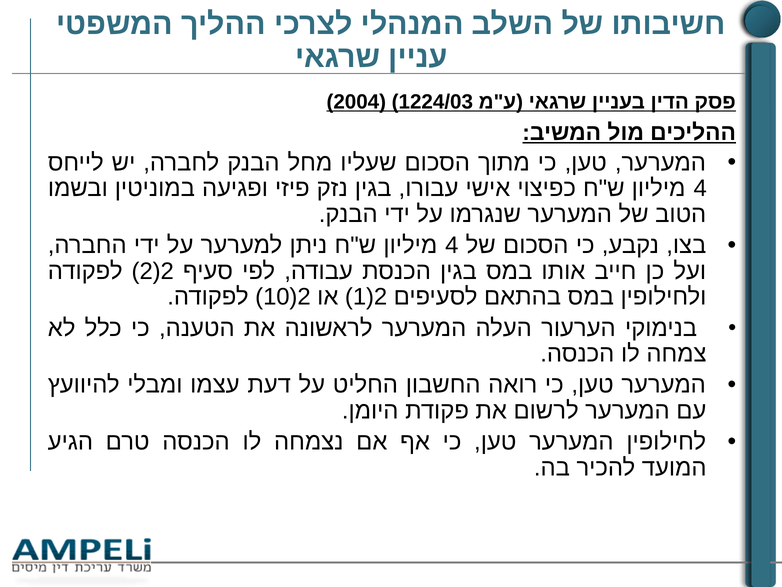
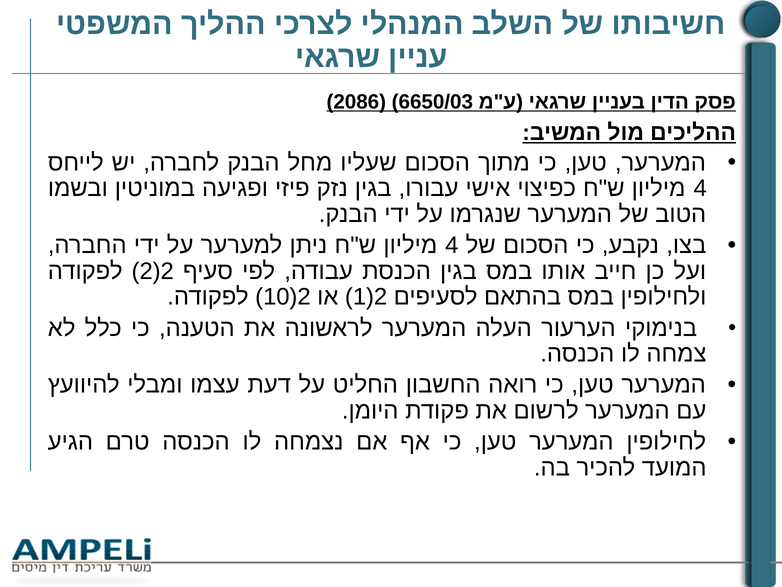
2004: 2004 -> 2086
1224/03: 1224/03 -> 6650/03
